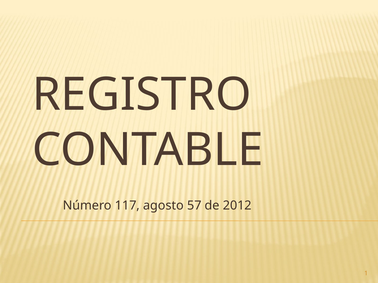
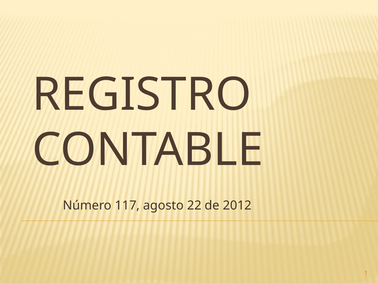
57: 57 -> 22
